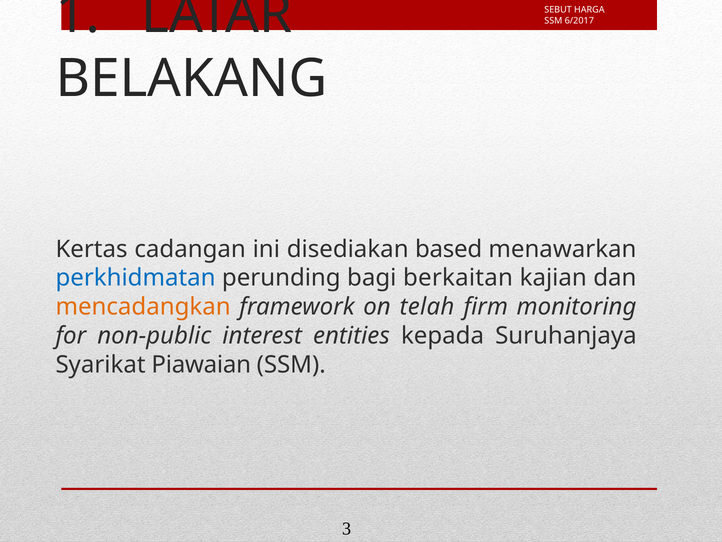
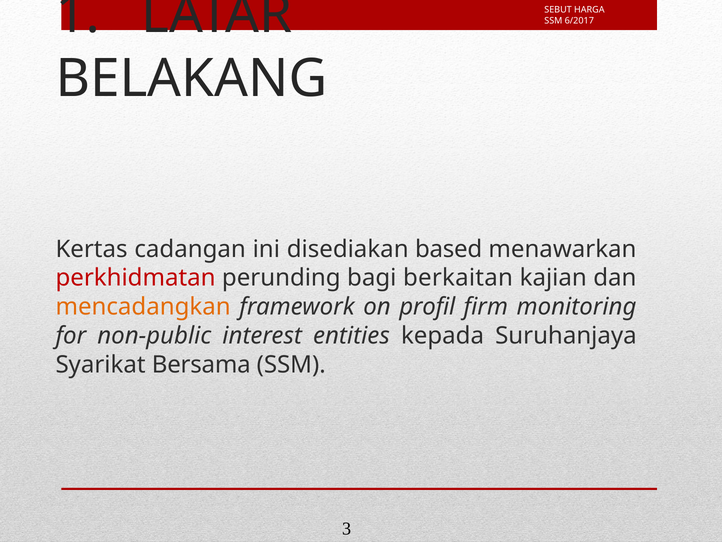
perkhidmatan colour: blue -> red
telah: telah -> profil
Piawaian: Piawaian -> Bersama
